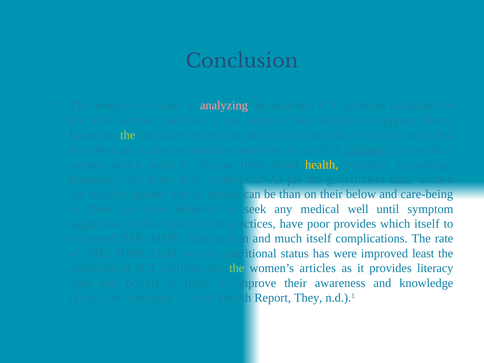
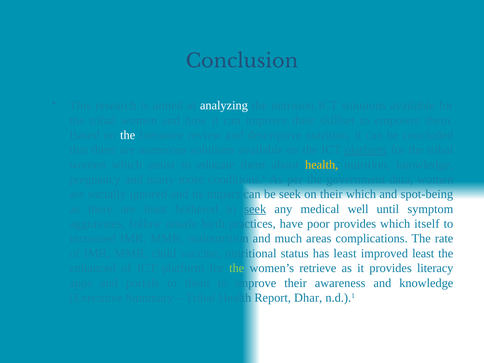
analyzing colour: pink -> white
the at (128, 135) colour: light green -> white
be than: than -> seek
their below: below -> which
care-being: care-being -> spot-being
seek at (255, 209) underline: none -> present
much itself: itself -> areas
has were: were -> least
articles: articles -> retrieve
They: They -> Dhar
